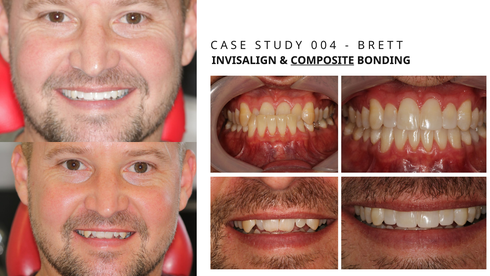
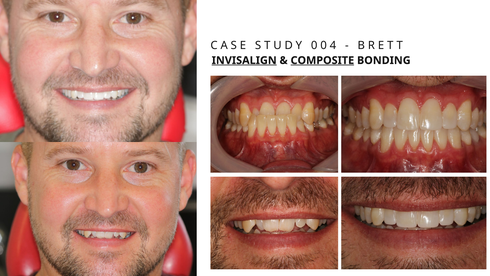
INVISALIGN underline: none -> present
